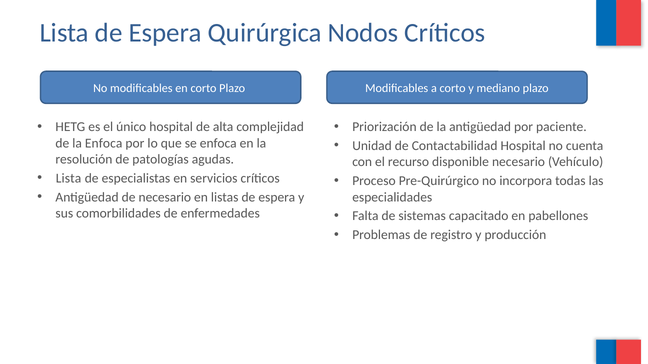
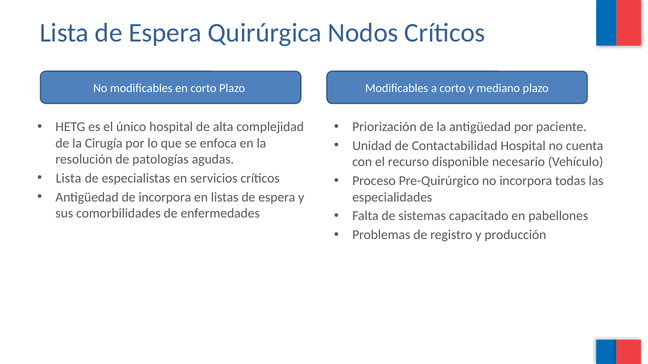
la Enfoca: Enfoca -> Cirugía
de necesario: necesario -> incorpora
